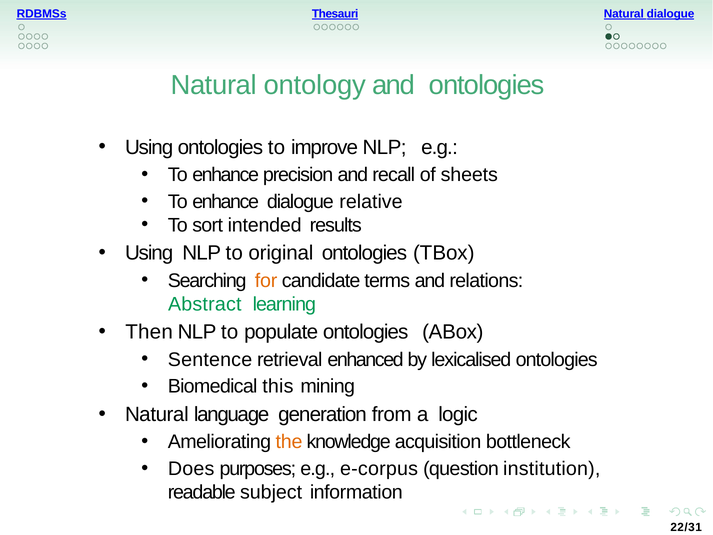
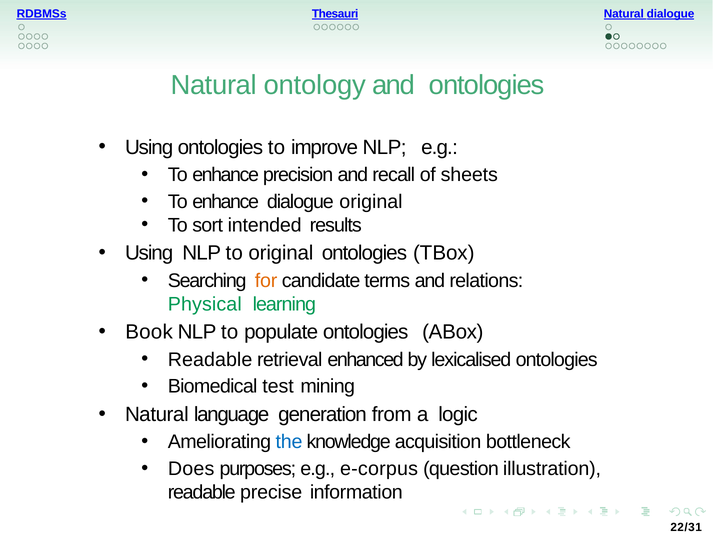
dialogue relative: relative -> original
Abstract: Abstract -> Physical
Then: Then -> Book
Sentence at (210, 360): Sentence -> Readable
this: this -> test
the colour: orange -> blue
institution: institution -> illustration
subject: subject -> precise
